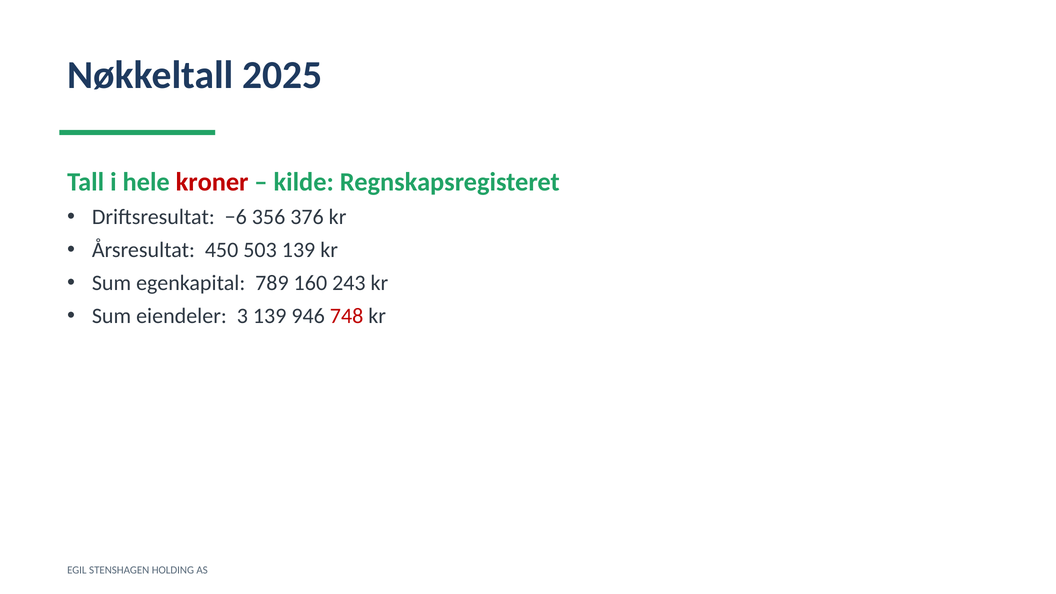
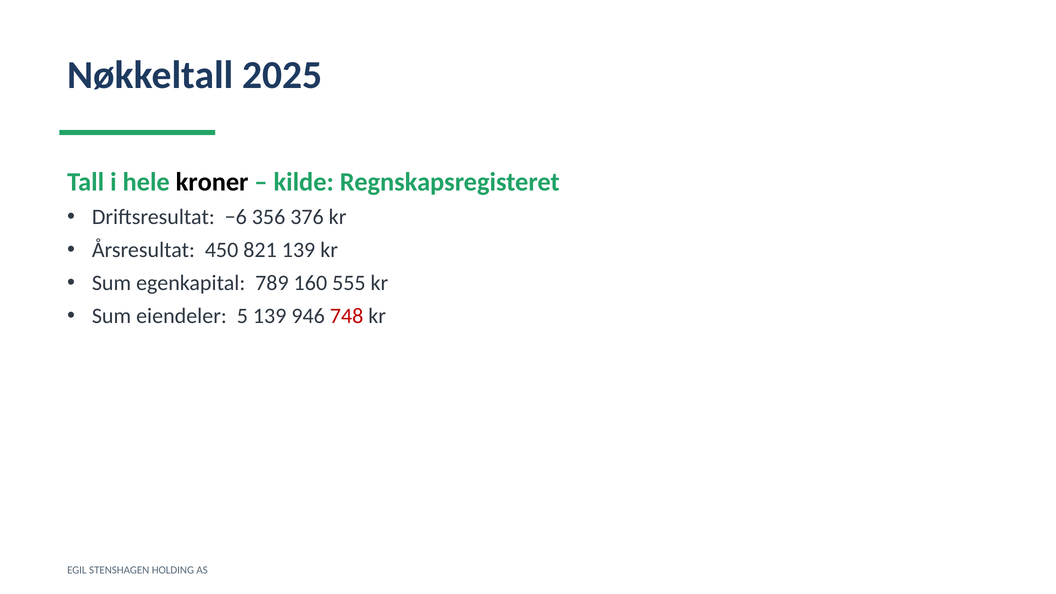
kroner colour: red -> black
503: 503 -> 821
243: 243 -> 555
3: 3 -> 5
